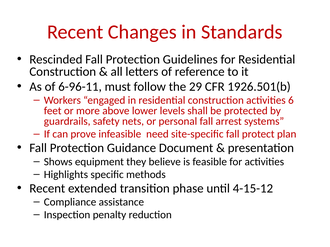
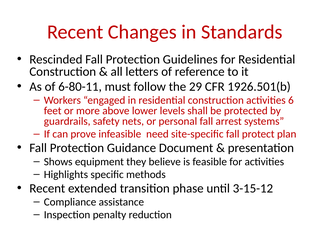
6-96-11: 6-96-11 -> 6-80-11
4-15-12: 4-15-12 -> 3-15-12
